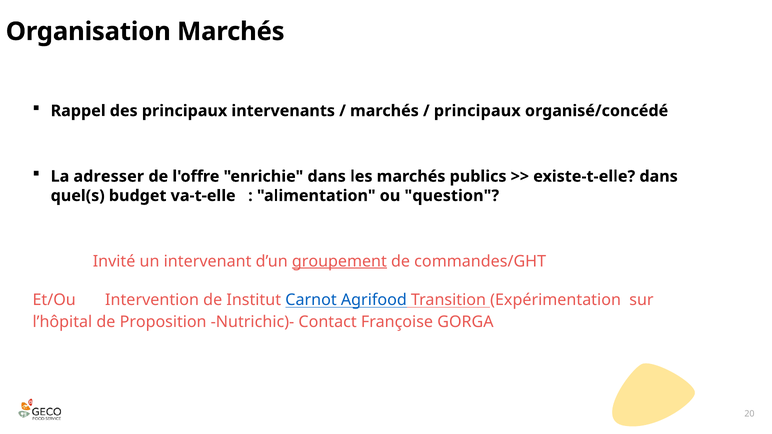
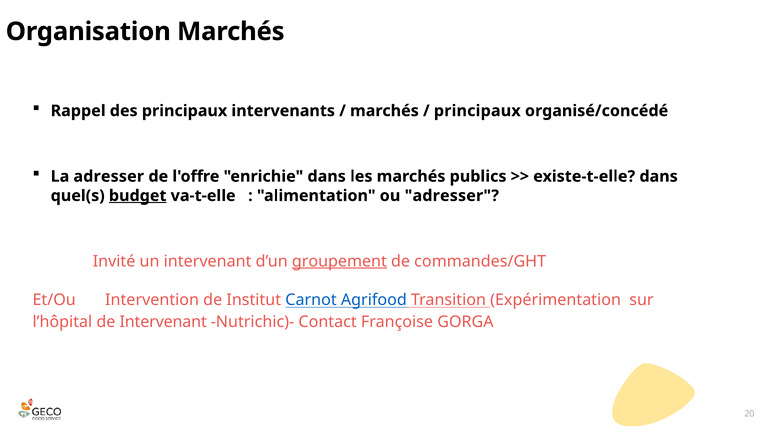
budget underline: none -> present
ou question: question -> adresser
de Proposition: Proposition -> Intervenant
